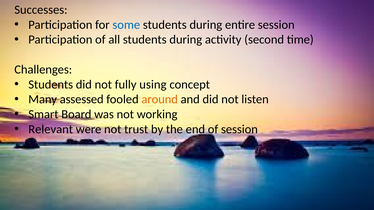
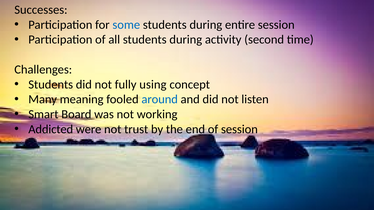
assessed: assessed -> meaning
around colour: orange -> blue
Relevant: Relevant -> Addicted
